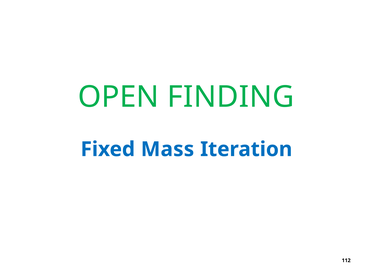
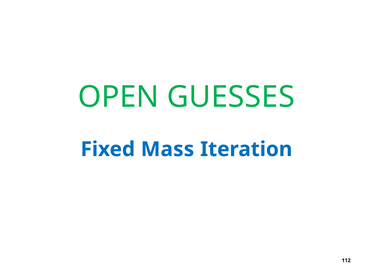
FINDING: FINDING -> GUESSES
